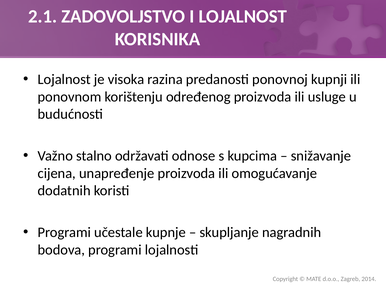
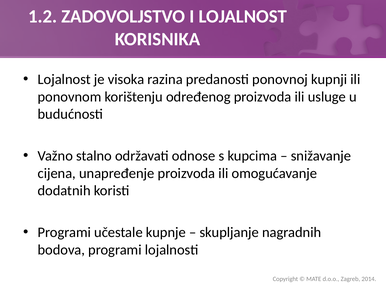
2.1: 2.1 -> 1.2
